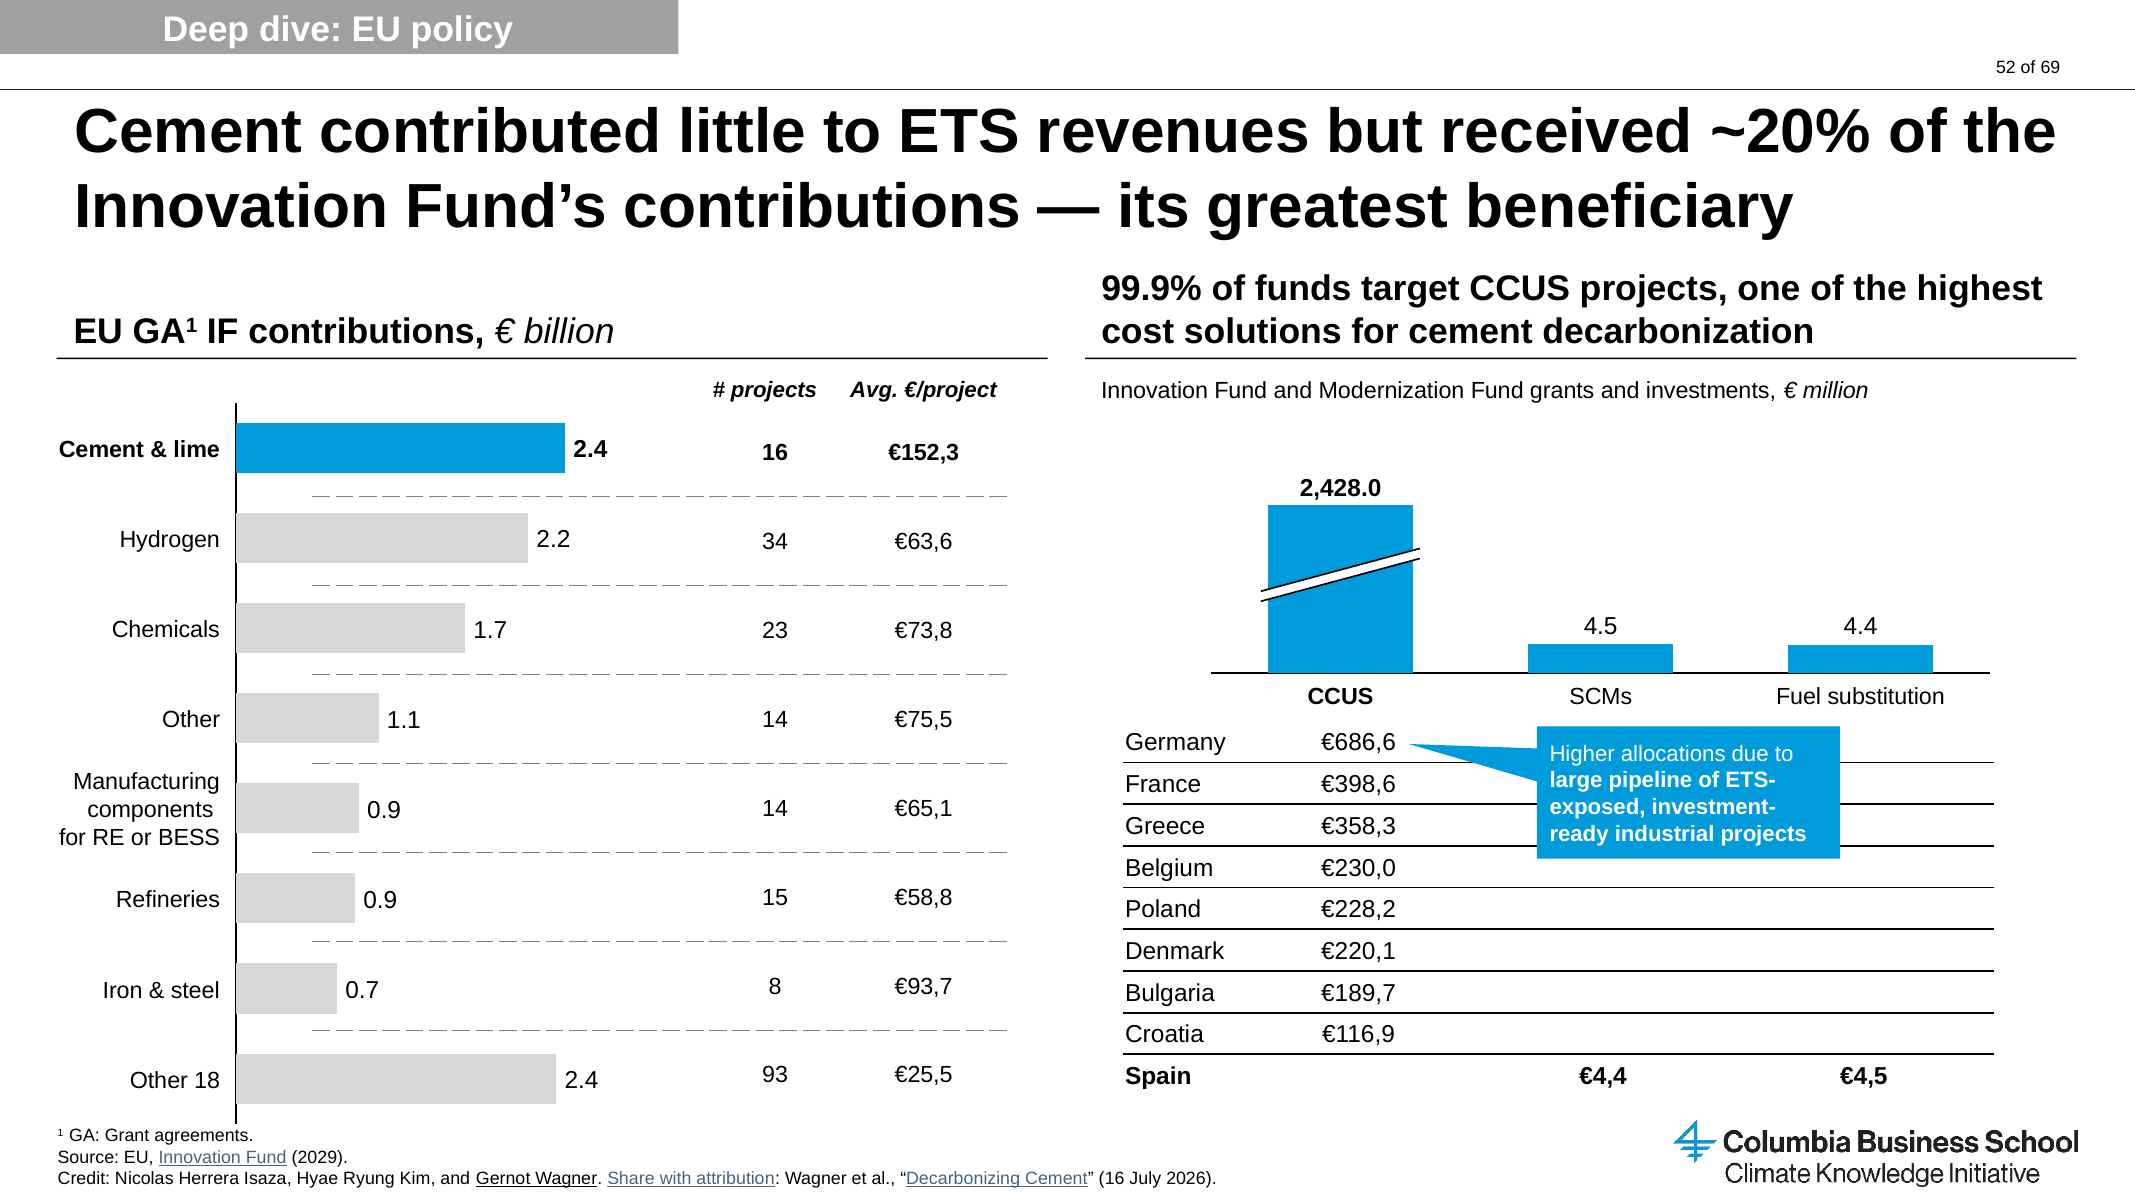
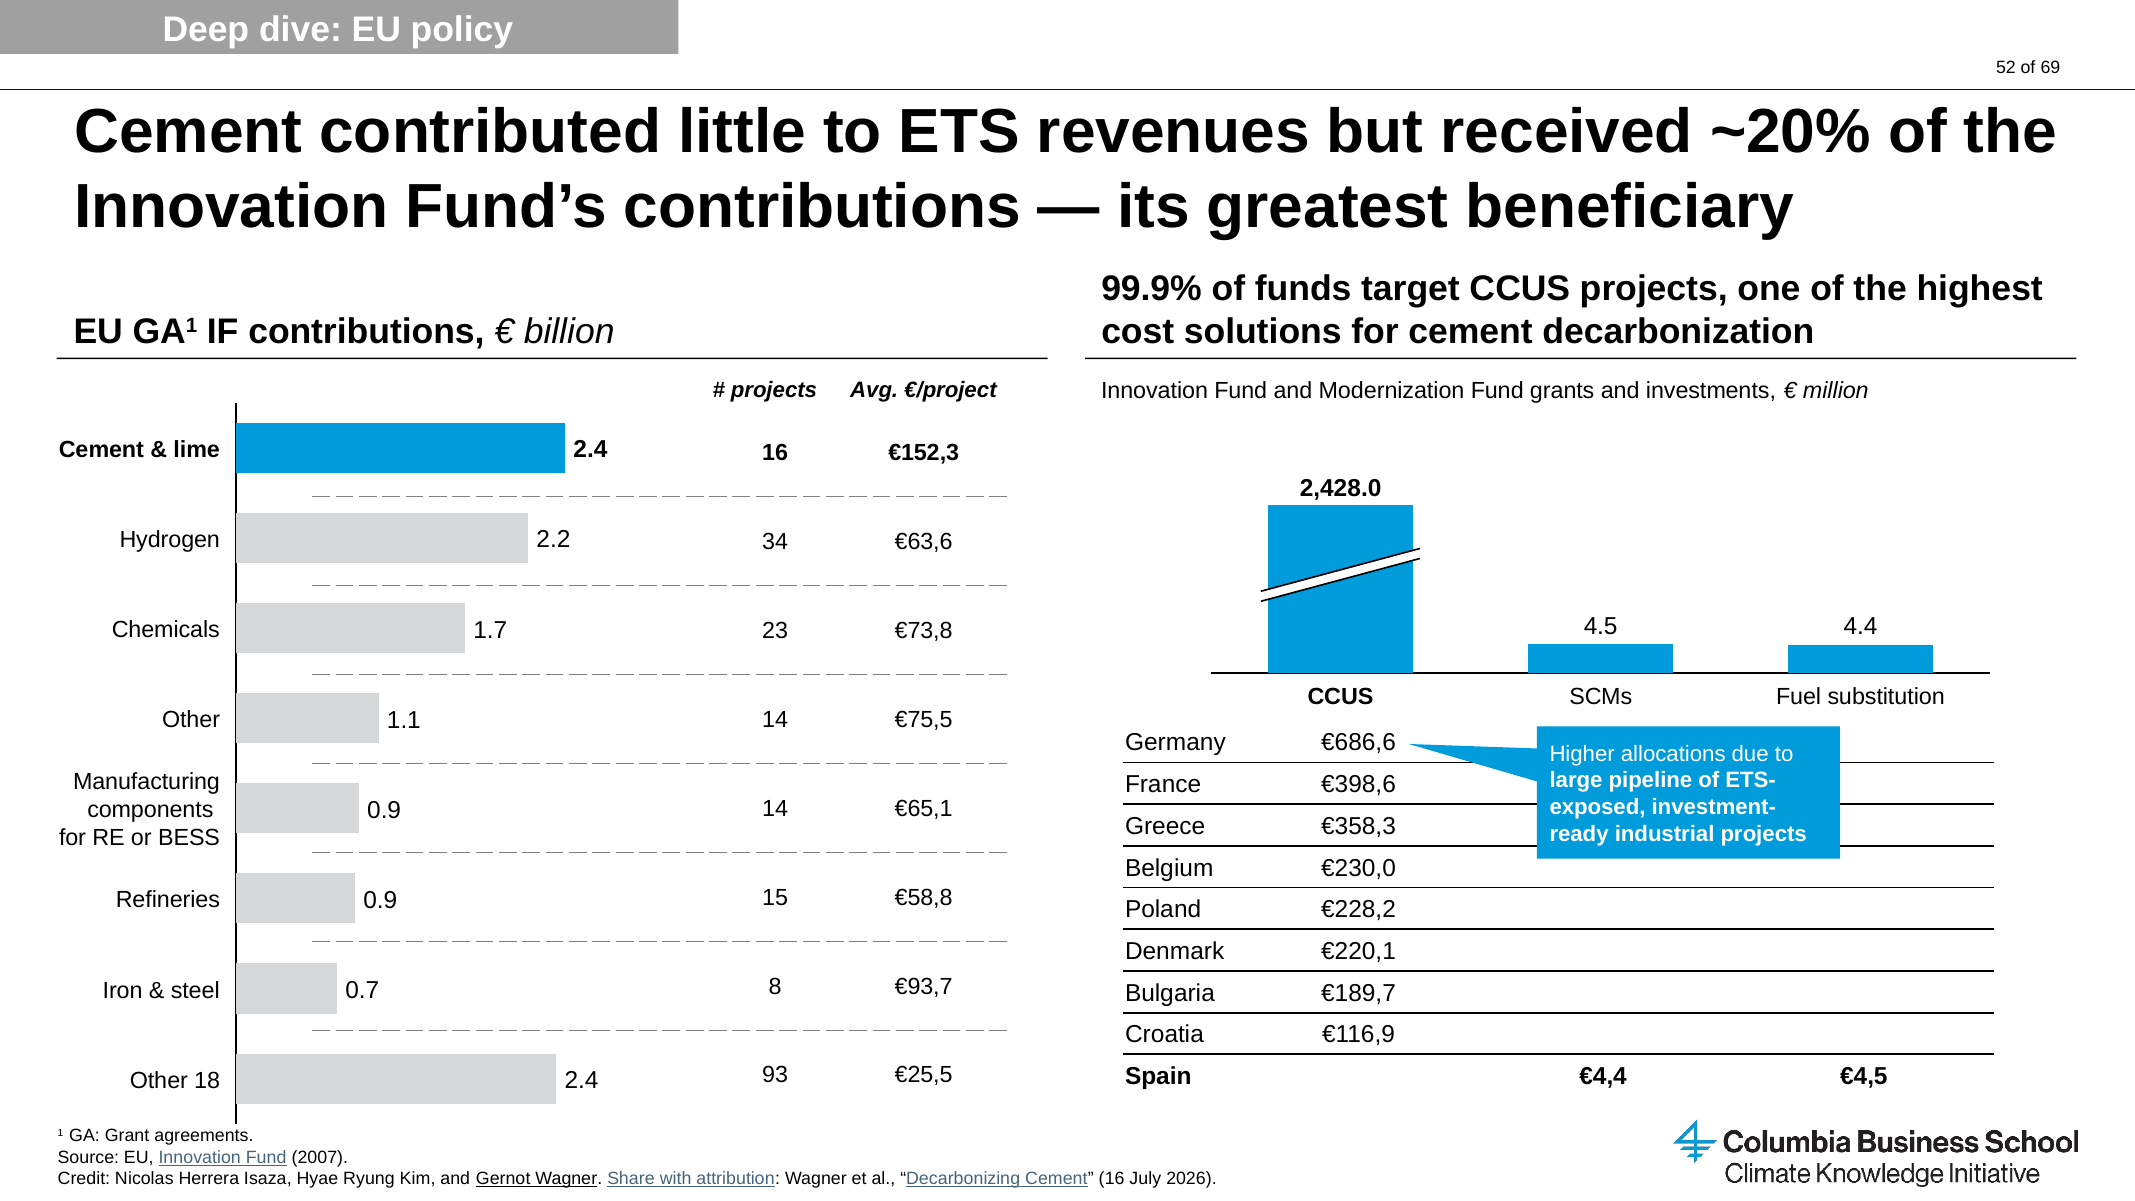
2029: 2029 -> 2007
